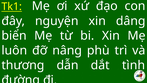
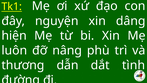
biển: biển -> hiện
